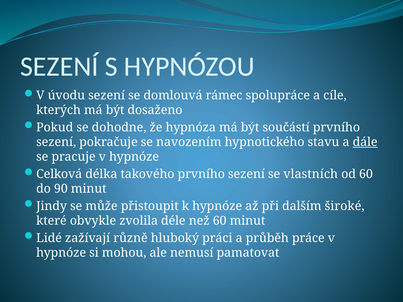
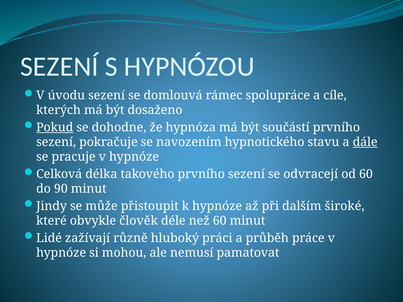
Pokud underline: none -> present
vlastních: vlastních -> odvracejí
zvolila: zvolila -> člověk
